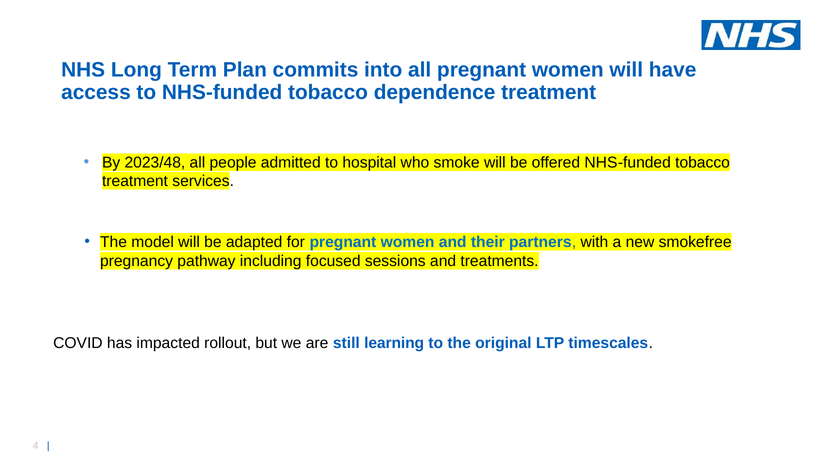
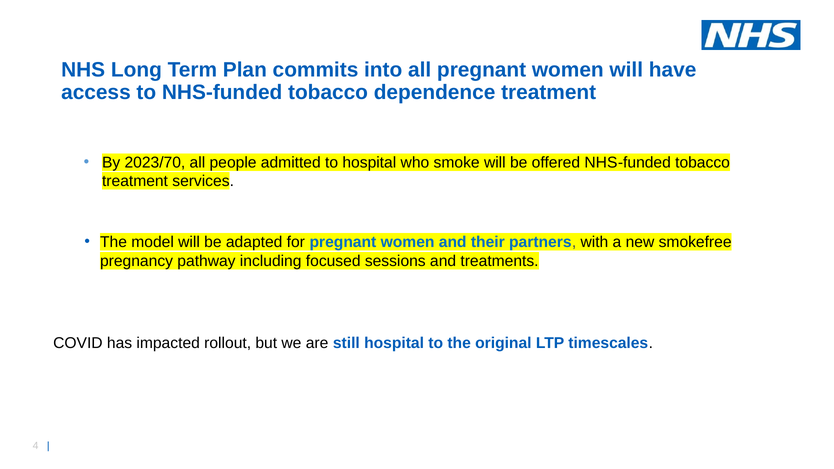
2023/48: 2023/48 -> 2023/70
still learning: learning -> hospital
